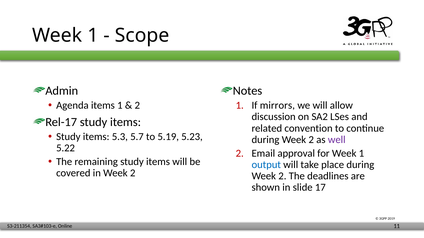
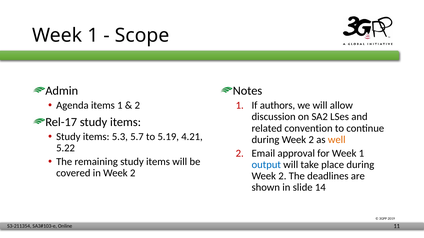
mirrors: mirrors -> authors
5.23: 5.23 -> 4.21
well colour: purple -> orange
17: 17 -> 14
